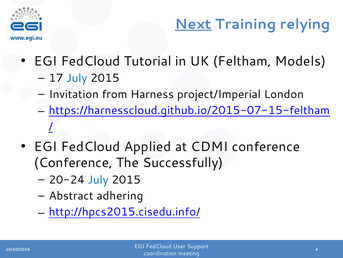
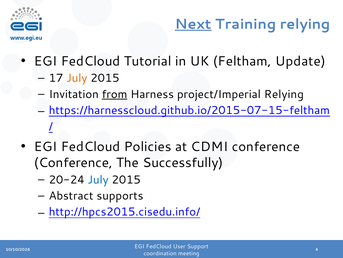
Models: Models -> Update
July at (77, 78) colour: blue -> orange
from underline: none -> present
project/Imperial London: London -> Relying
Applied: Applied -> Policies
adhering: adhering -> supports
